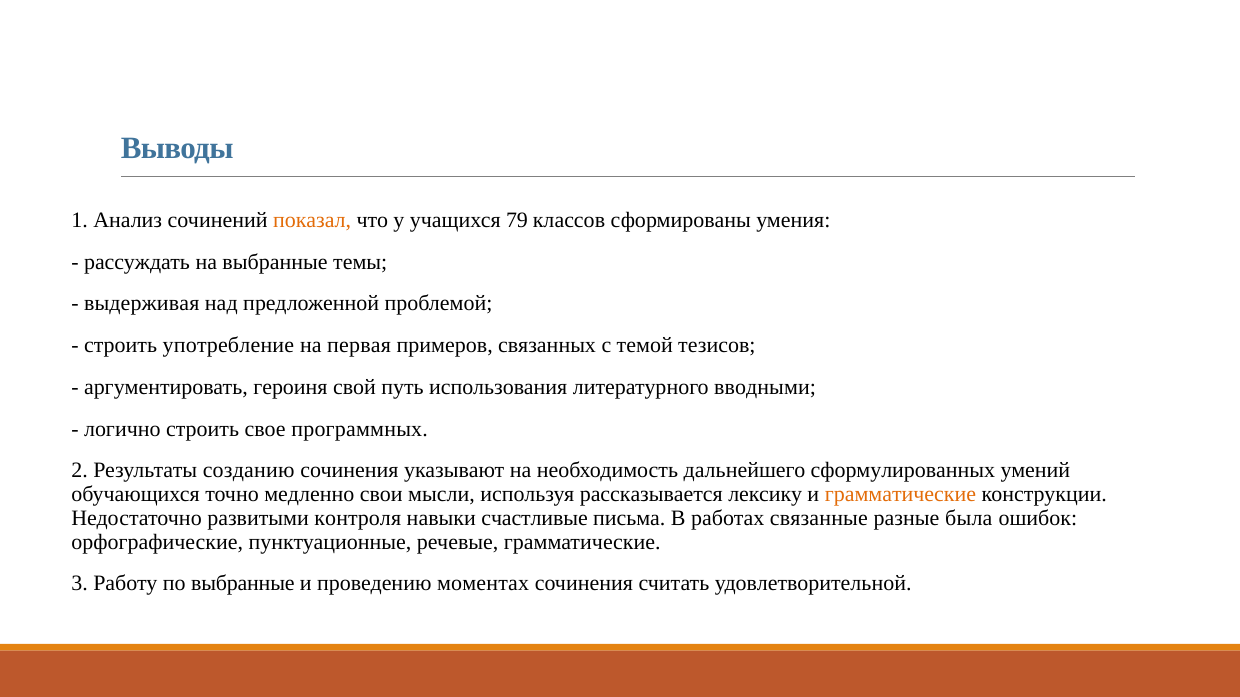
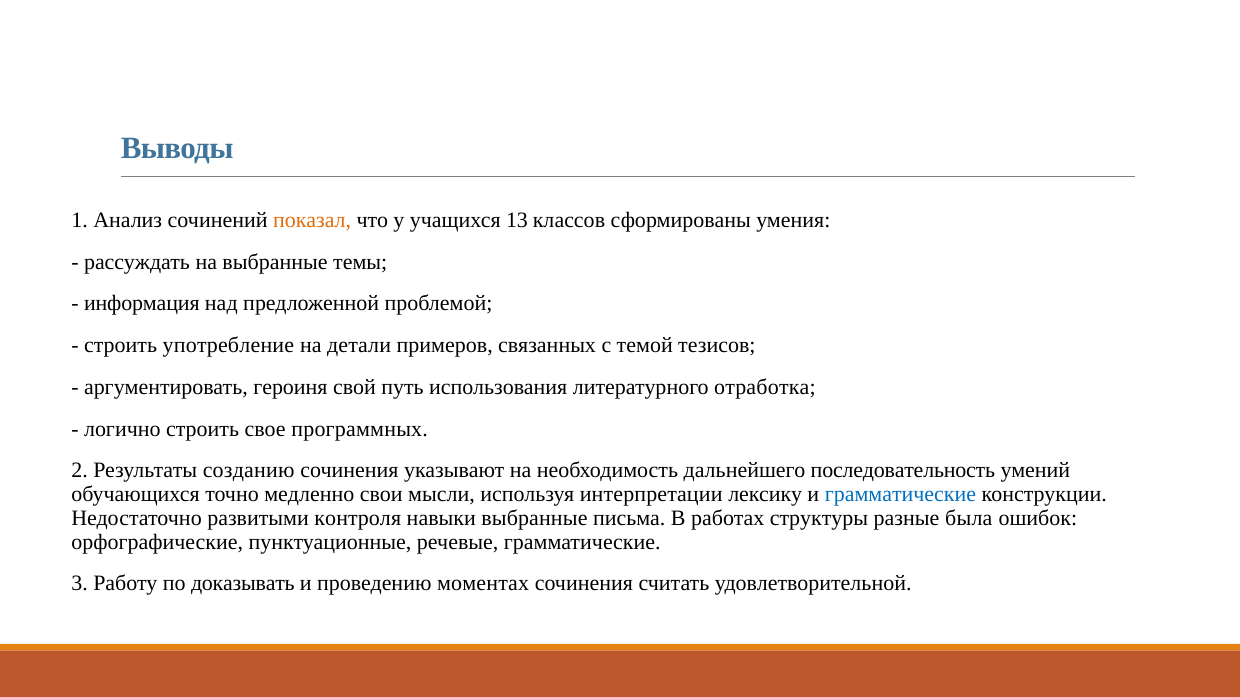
79: 79 -> 13
выдерживая: выдерживая -> информация
первая: первая -> детали
вводными: вводными -> отработка
сформулированных: сформулированных -> последовательность
рассказывается: рассказывается -> интерпретации
грамматические at (900, 495) colour: orange -> blue
навыки счастливые: счастливые -> выбранные
связанные: связанные -> структуры
по выбранные: выбранные -> доказывать
